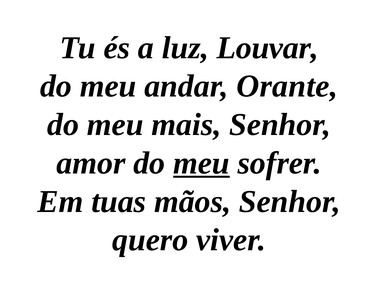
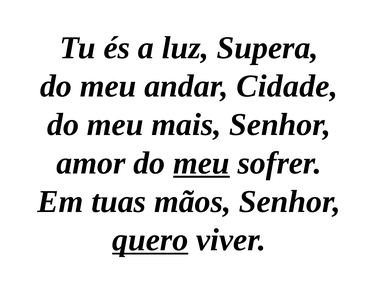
Louvar: Louvar -> Supera
Orante: Orante -> Cidade
quero underline: none -> present
